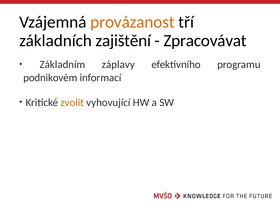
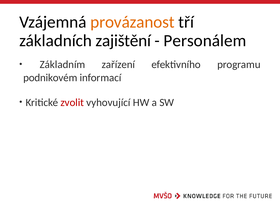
Zpracovávat: Zpracovávat -> Personálem
záplavy: záplavy -> zařízení
zvolit colour: orange -> red
